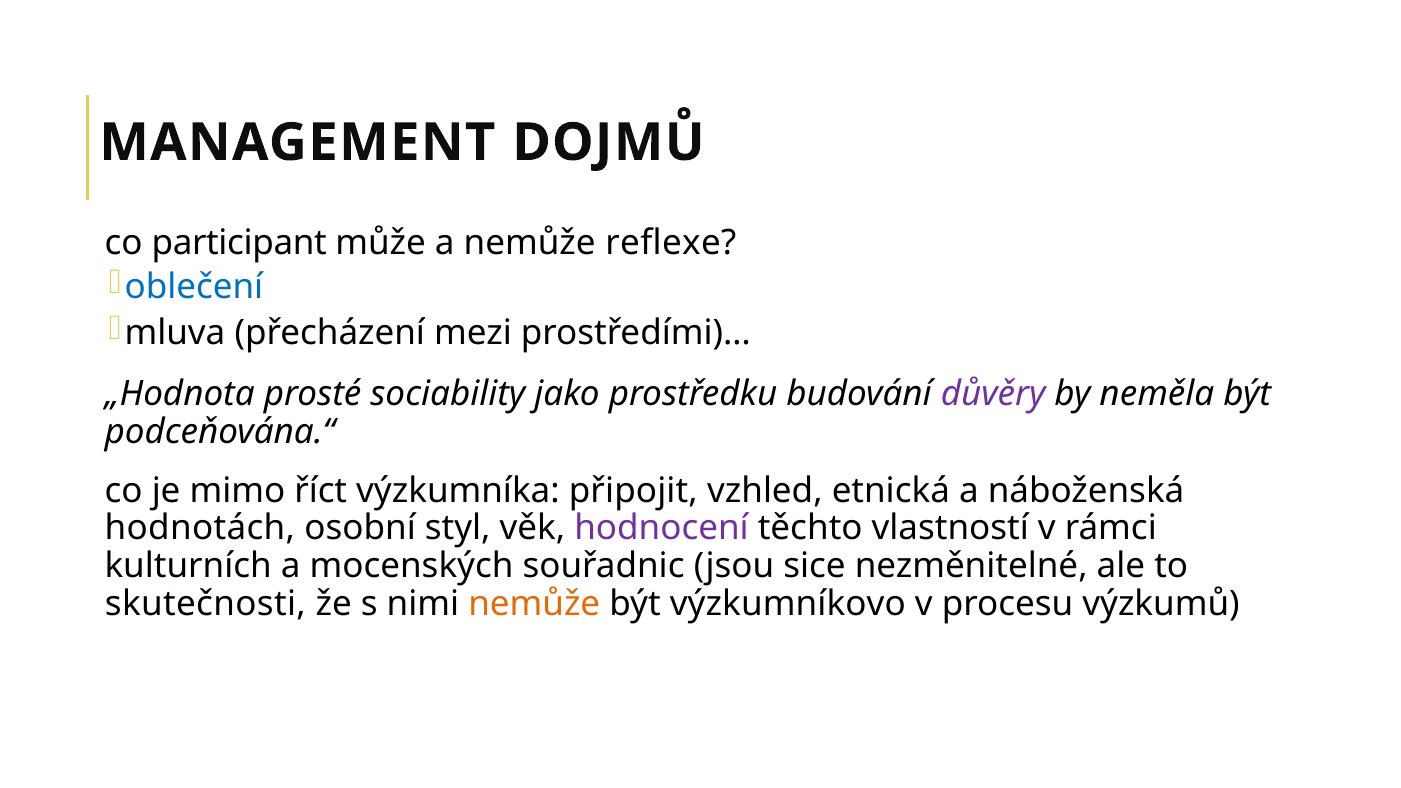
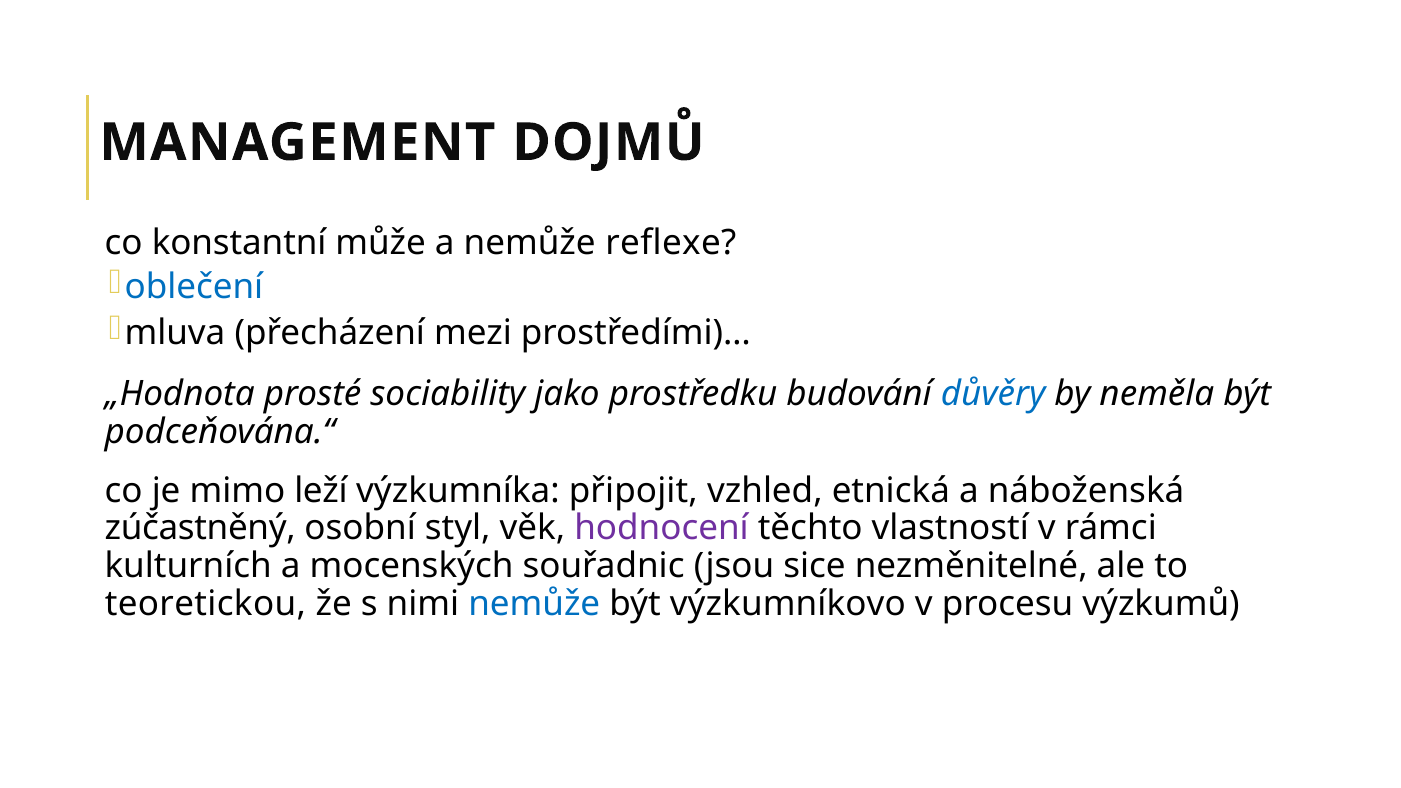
participant: participant -> konstantní
důvěry colour: purple -> blue
říct: říct -> leží
hodnotách: hodnotách -> zúčastněný
skutečnosti: skutečnosti -> teoretickou
nemůže at (534, 604) colour: orange -> blue
